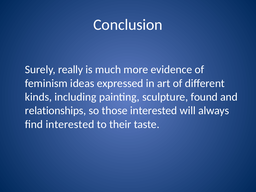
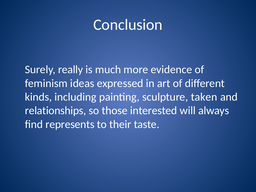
found: found -> taken
find interested: interested -> represents
